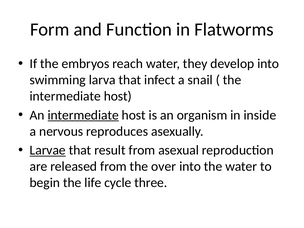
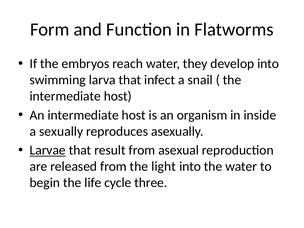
intermediate at (83, 115) underline: present -> none
nervous: nervous -> sexually
over: over -> light
